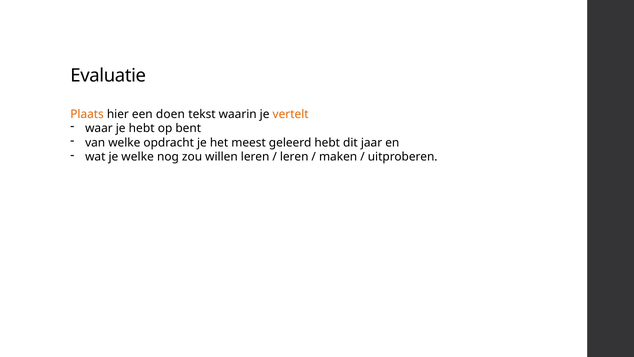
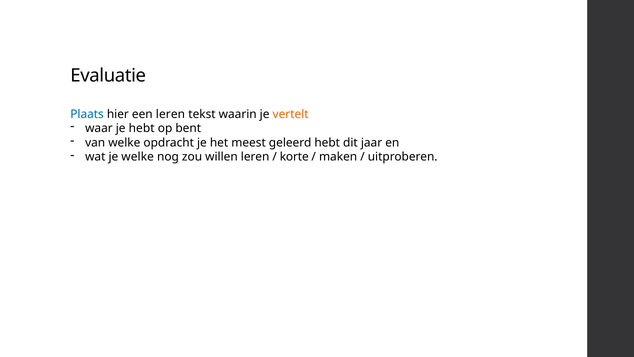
Plaats colour: orange -> blue
een doen: doen -> leren
leren at (294, 157): leren -> korte
